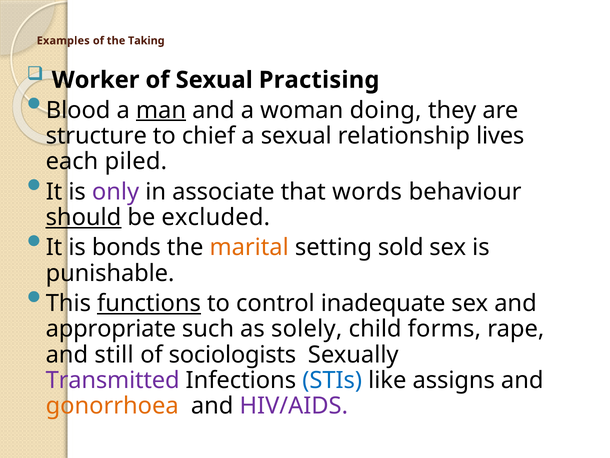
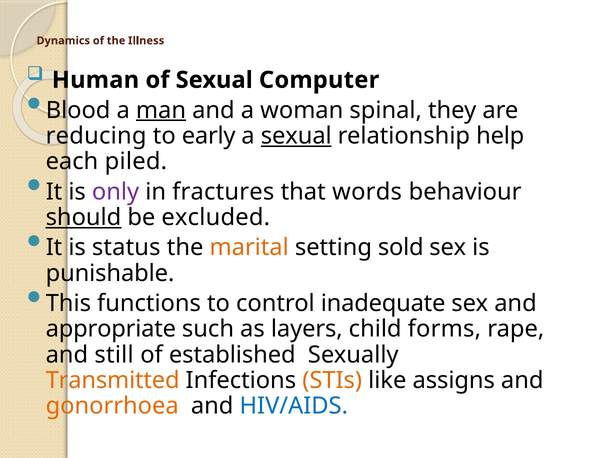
Examples: Examples -> Dynamics
Taking: Taking -> Illness
Worker: Worker -> Human
Practising: Practising -> Computer
doing: doing -> spinal
structure: structure -> reducing
chief: chief -> early
sexual at (296, 136) underline: none -> present
lives: lives -> help
associate: associate -> fractures
bonds: bonds -> status
functions underline: present -> none
solely: solely -> layers
sociologists: sociologists -> established
Transmitted colour: purple -> orange
STIs colour: blue -> orange
HIV/AIDS colour: purple -> blue
